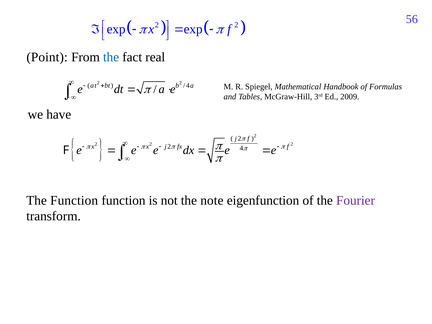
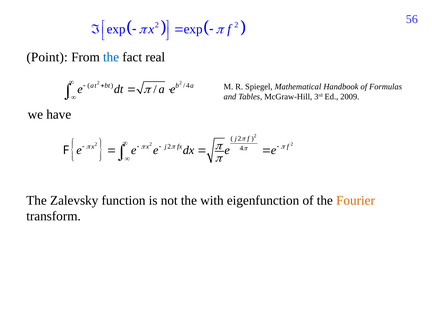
The Function: Function -> Zalevsky
note: note -> with
Fourier colour: purple -> orange
